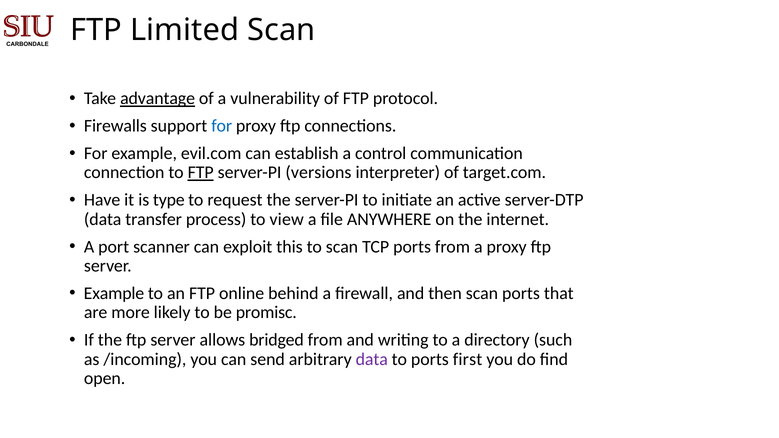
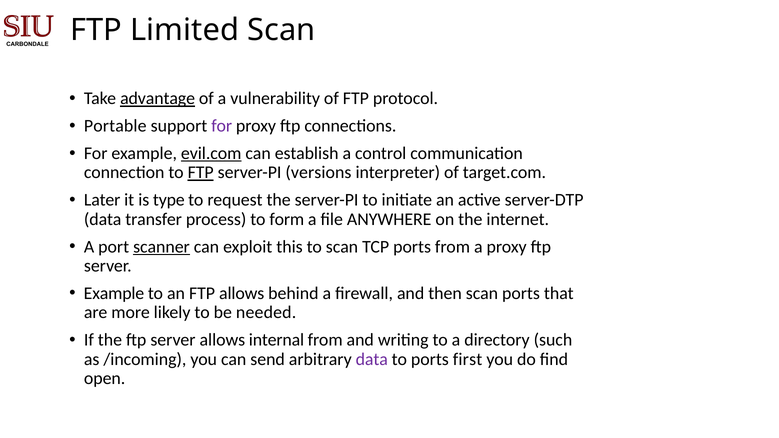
Firewalls: Firewalls -> Portable
for at (222, 126) colour: blue -> purple
evil.com underline: none -> present
Have: Have -> Later
view: view -> form
scanner underline: none -> present
FTP online: online -> allows
promisc: promisc -> needed
bridged: bridged -> internal
